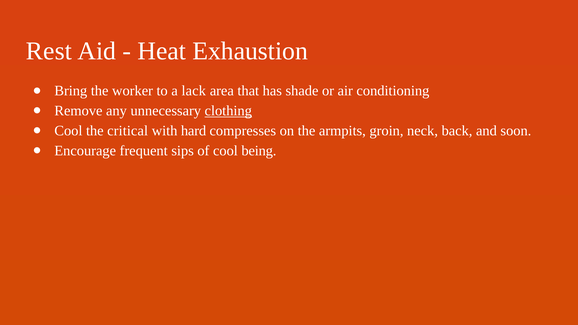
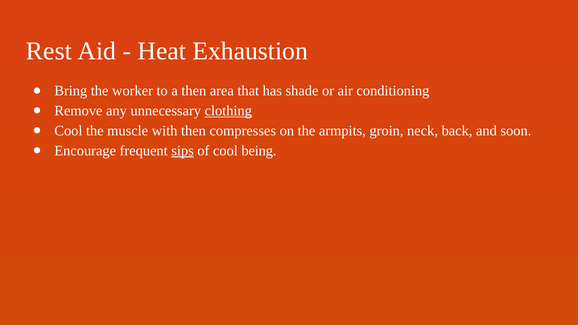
a lack: lack -> then
critical: critical -> muscle
with hard: hard -> then
sips underline: none -> present
